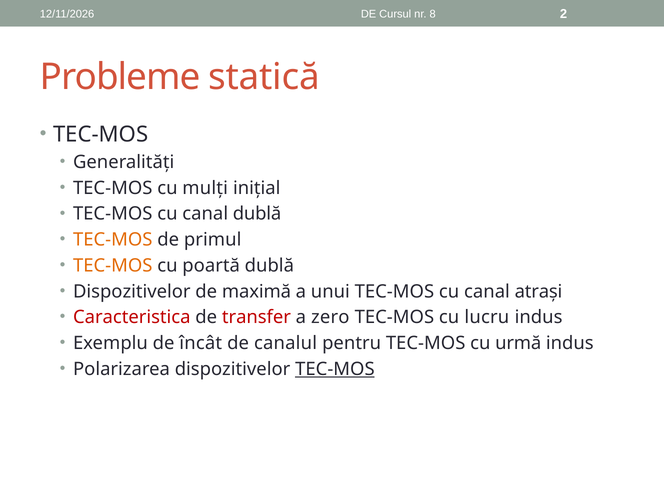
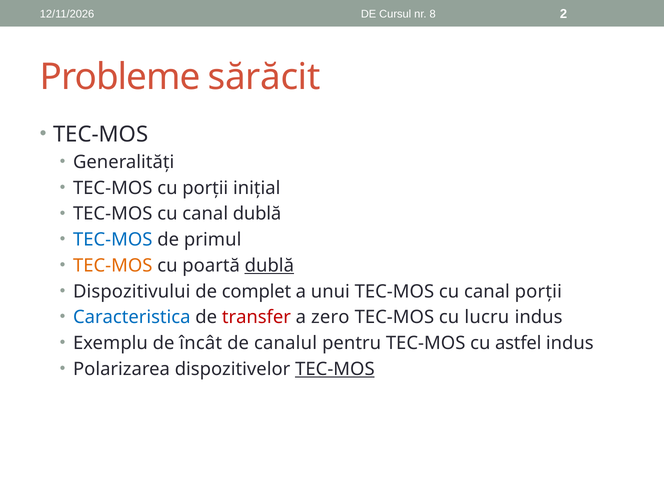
statică: statică -> sărăcit
cu mulți: mulți -> porții
TEC-MOS at (113, 240) colour: orange -> blue
dublă at (269, 266) underline: none -> present
Dispozitivelor at (132, 291): Dispozitivelor -> Dispozitivului
maximă: maximă -> complet
canal atrași: atrași -> porții
Caracteristica colour: red -> blue
urmă: urmă -> astfel
